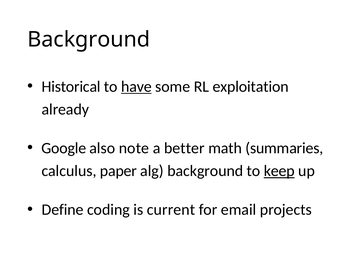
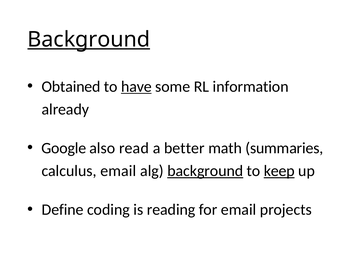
Background at (89, 40) underline: none -> present
Historical: Historical -> Obtained
exploitation: exploitation -> information
note: note -> read
calculus paper: paper -> email
background at (205, 171) underline: none -> present
current: current -> reading
